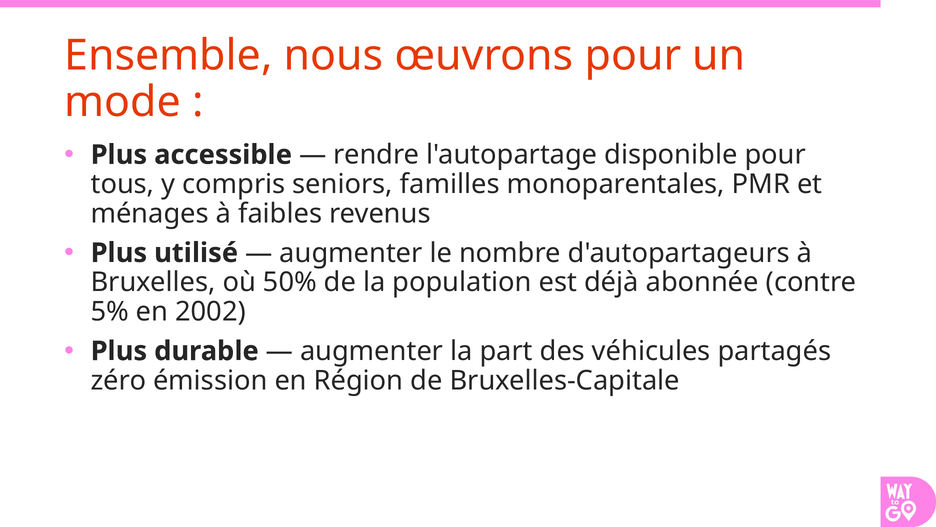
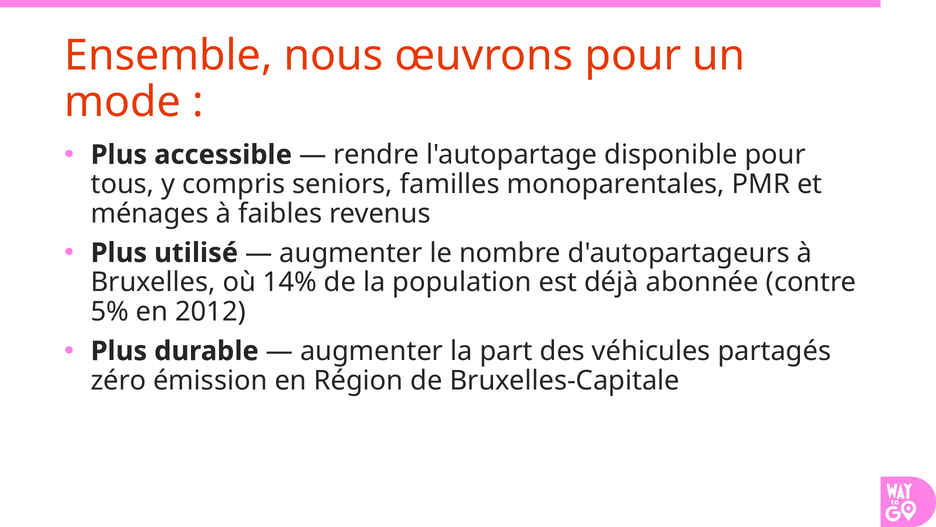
50%: 50% -> 14%
2002: 2002 -> 2012
